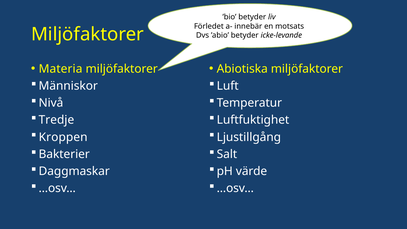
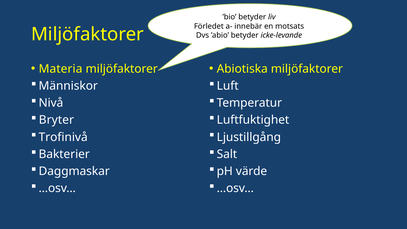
Tredje: Tredje -> Bryter
Kroppen: Kroppen -> Trofinivå
